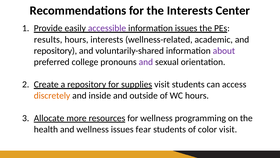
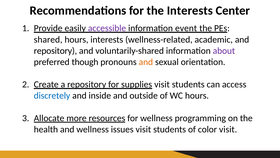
information issues: issues -> event
results: results -> shared
college: college -> though
and at (146, 62) colour: purple -> orange
discretely colour: orange -> blue
issues fear: fear -> visit
